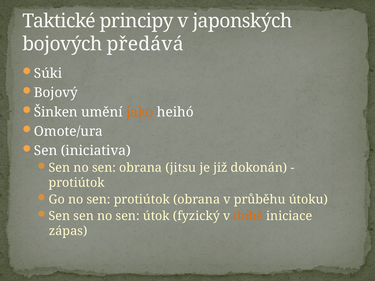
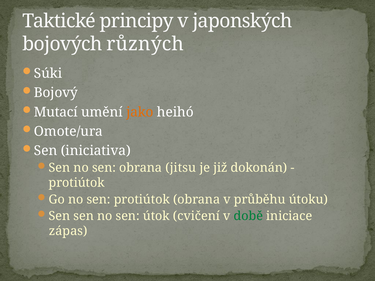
předává: předává -> různých
Šinken: Šinken -> Mutací
fyzický: fyzický -> cvičení
době colour: orange -> green
